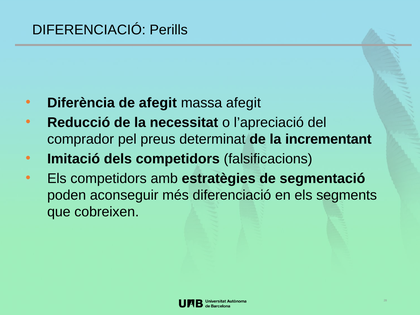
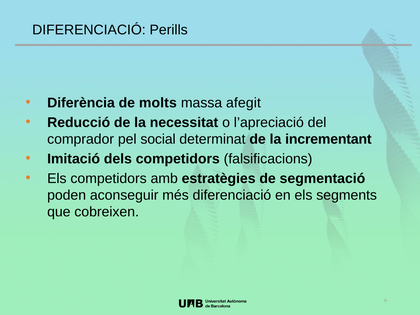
de afegit: afegit -> molts
preus: preus -> social
